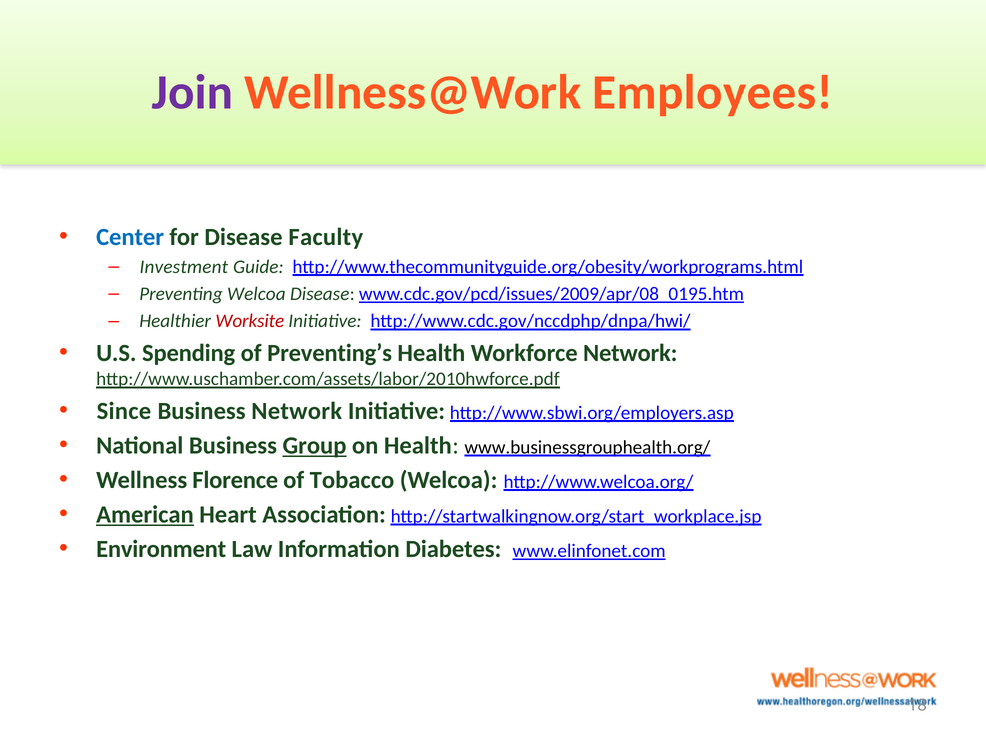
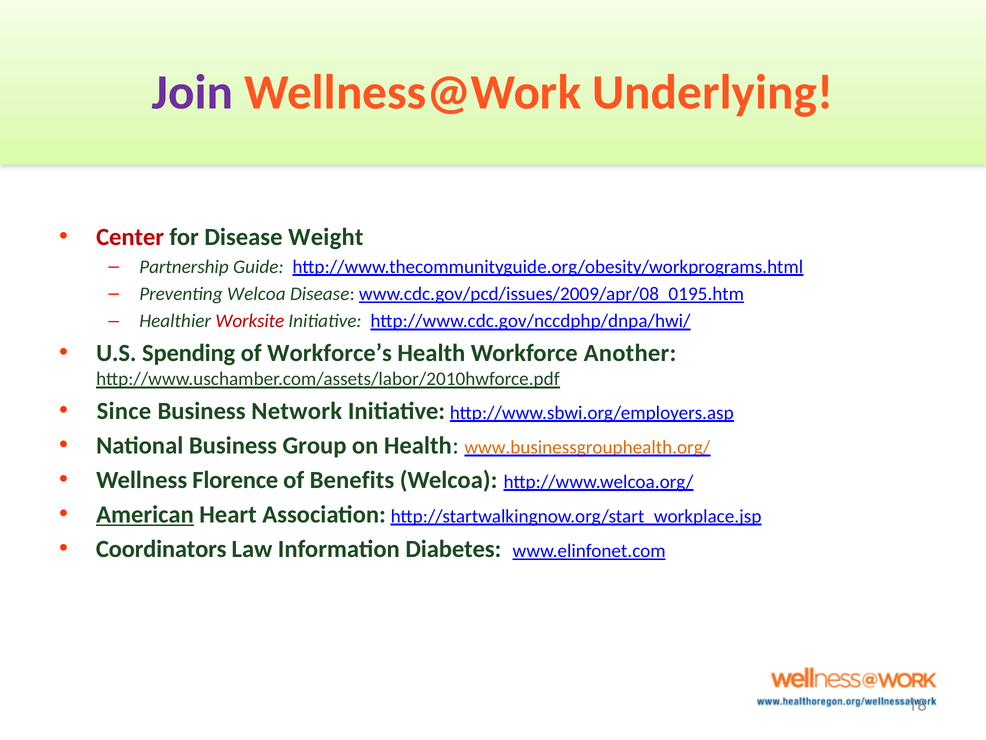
Employees: Employees -> Underlying
Center colour: blue -> red
Faculty: Faculty -> Weight
Investment: Investment -> Partnership
Preventing’s: Preventing’s -> Workforce’s
Workforce Network: Network -> Another
Group underline: present -> none
www.businessgrouphealth.org/ colour: black -> orange
Tobacco: Tobacco -> Benefits
Environment: Environment -> Coordinators
